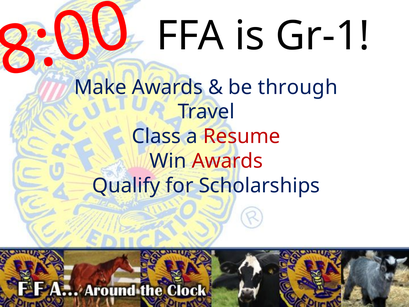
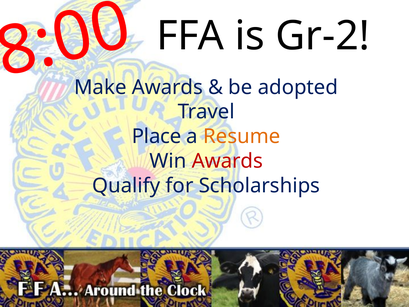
Gr-1: Gr-1 -> Gr-2
through: through -> adopted
Class: Class -> Place
Resume colour: red -> orange
